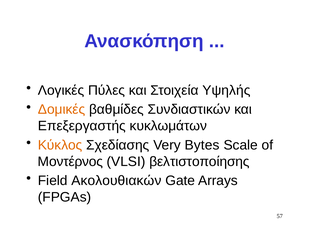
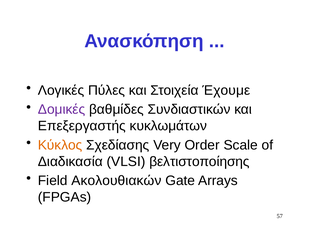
Υψηλής: Υψηλής -> Έχουμε
Δομικές colour: orange -> purple
Bytes: Bytes -> Order
Μοντέρνος: Μοντέρνος -> Διαδικασία
